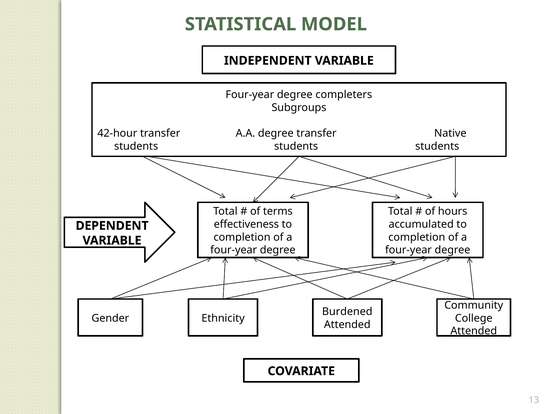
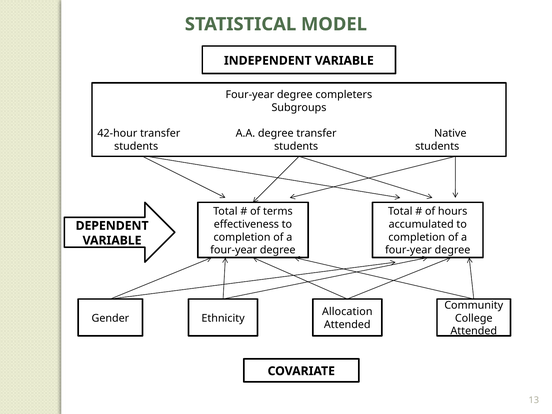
Burdened: Burdened -> Allocation
